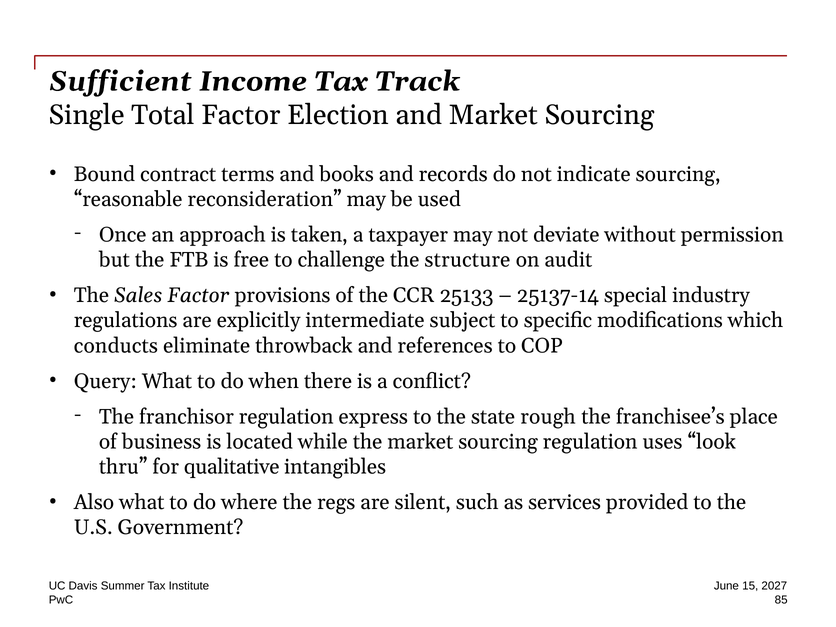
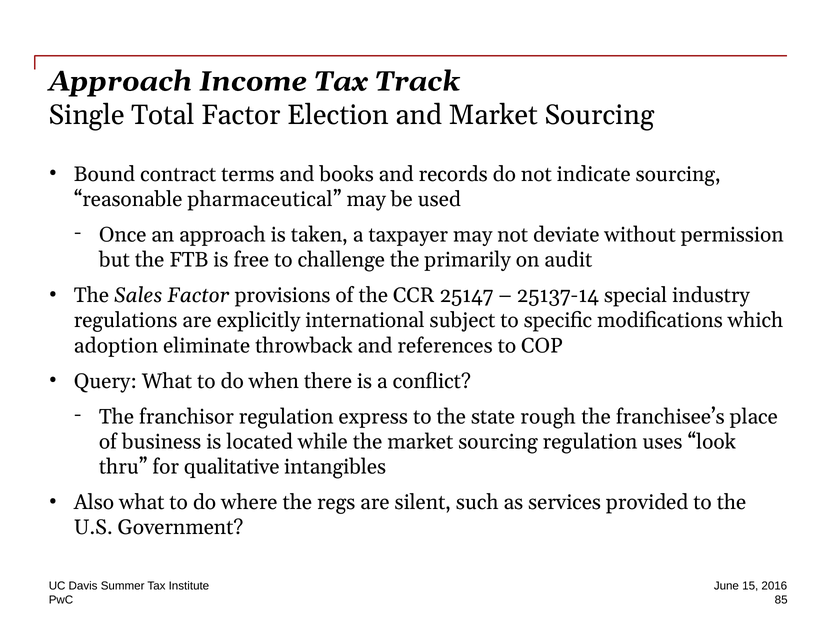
Sufficient at (120, 81): Sufficient -> Approach
reconsideration: reconsideration -> pharmaceutical
structure: structure -> primarily
25133: 25133 -> 25147
intermediate: intermediate -> international
conducts: conducts -> adoption
2027: 2027 -> 2016
